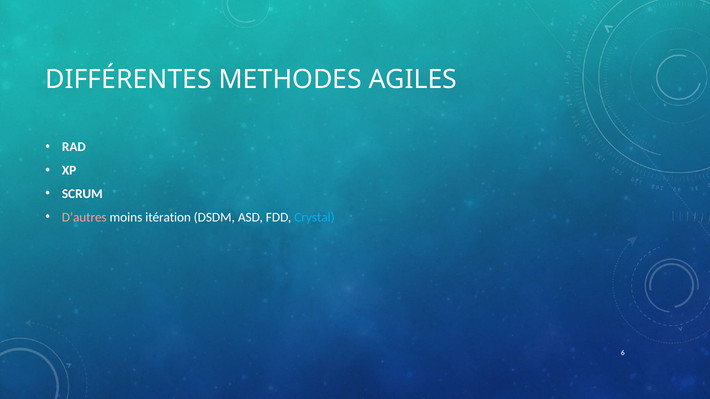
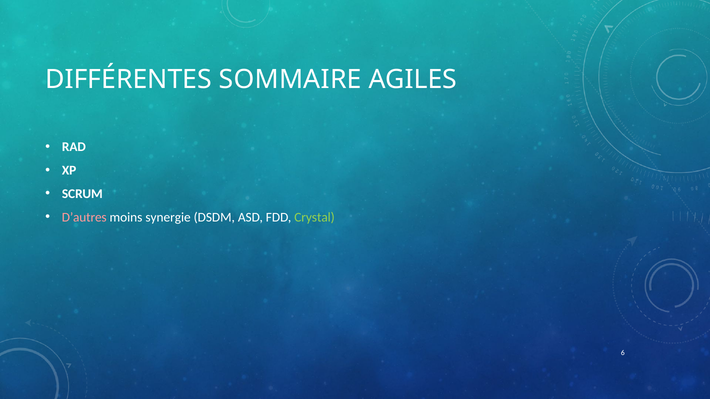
METHODES: METHODES -> SOMMAIRE
itération: itération -> synergie
Crystal colour: light blue -> light green
